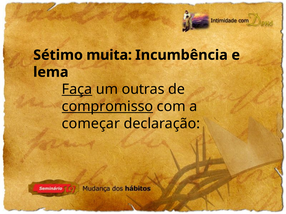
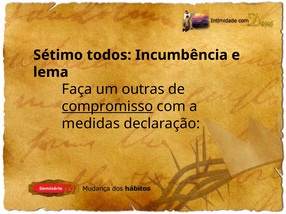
muita: muita -> todos
Faça underline: present -> none
começar: começar -> medidas
